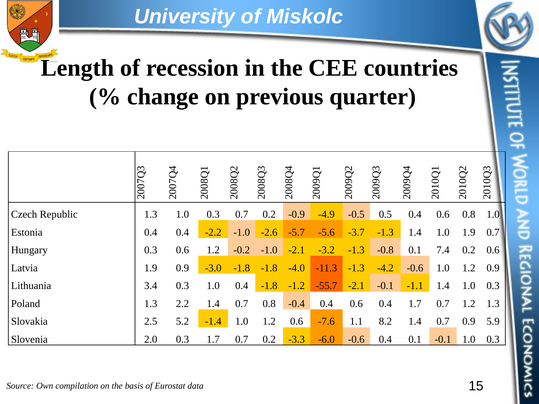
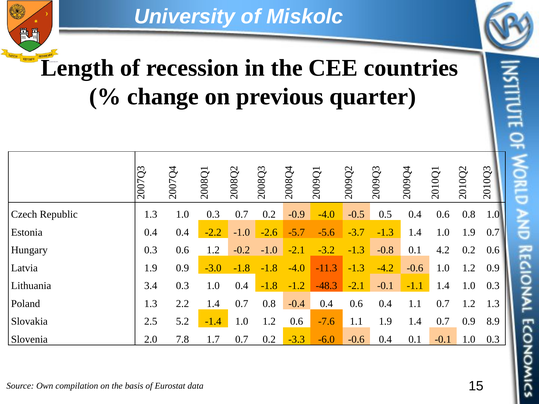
-0.9 -4.9: -4.9 -> -4.0
7.4: 7.4 -> 4.2
-55.7: -55.7 -> -48.3
0.4 1.7: 1.7 -> 1.1
1.1 8.2: 8.2 -> 1.9
5.9: 5.9 -> 8.9
2.0 0.3: 0.3 -> 7.8
